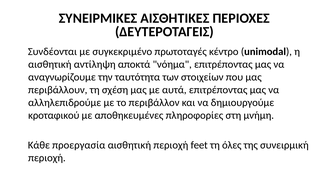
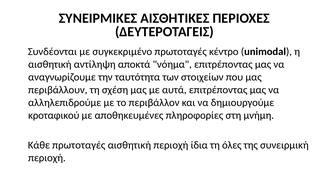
Κάθε προεργασία: προεργασία -> πρωτοταγές
feet: feet -> ίδια
